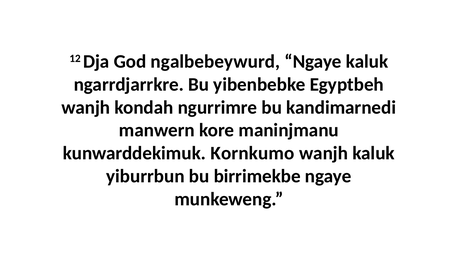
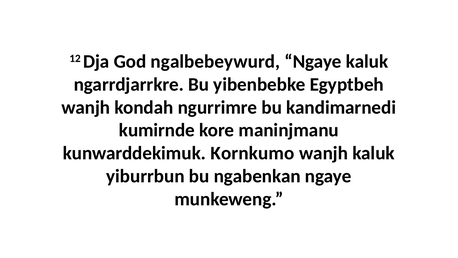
manwern: manwern -> kumirnde
birrimekbe: birrimekbe -> ngabenkan
